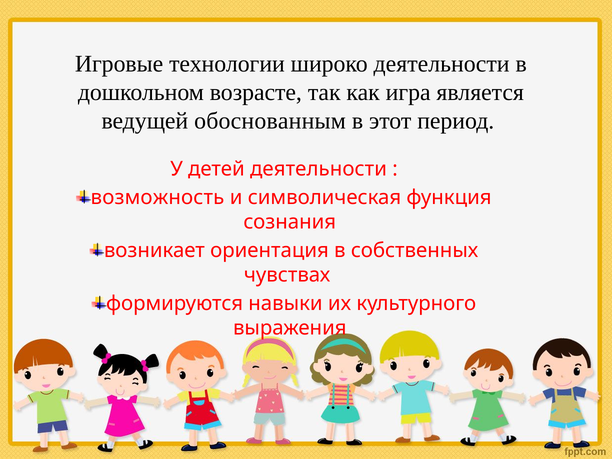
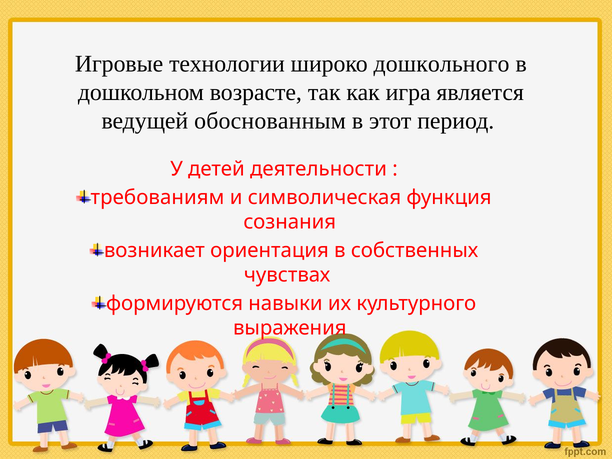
широко деятельности: деятельности -> дошкольного
возможность: возможность -> требованиям
